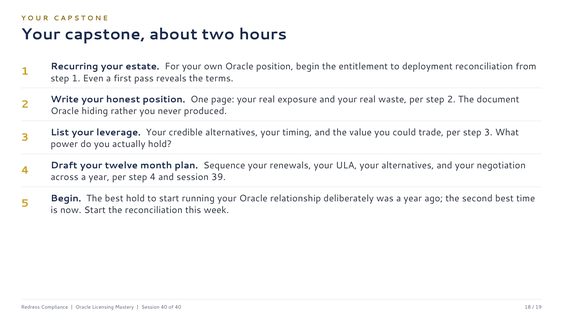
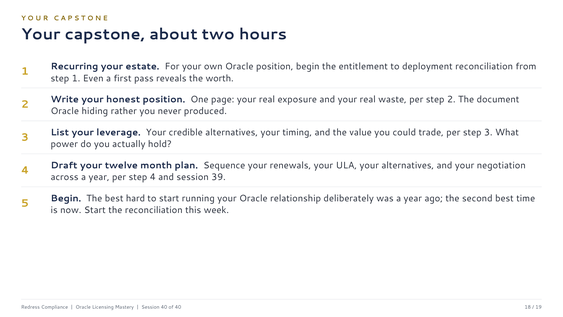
terms: terms -> worth
best hold: hold -> hard
